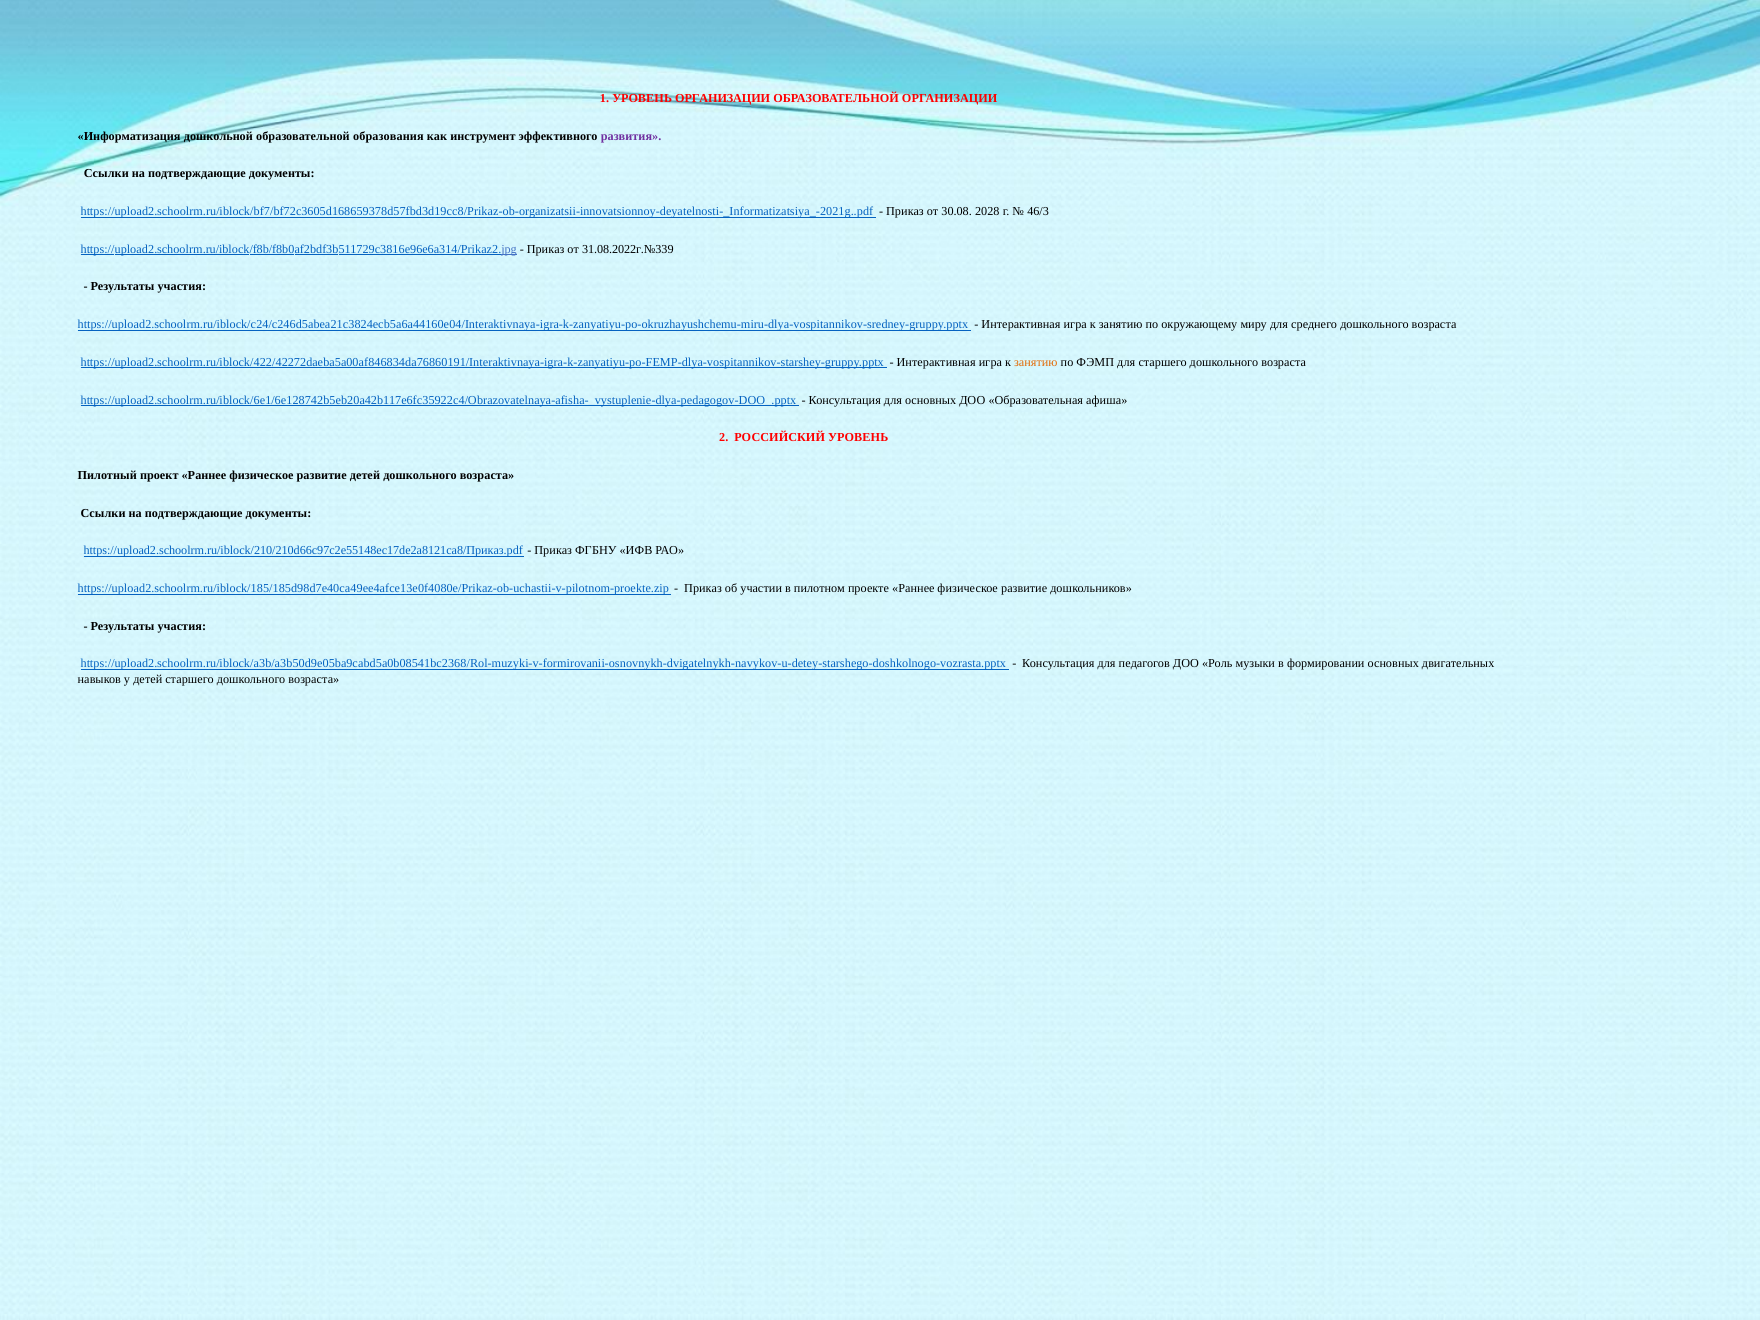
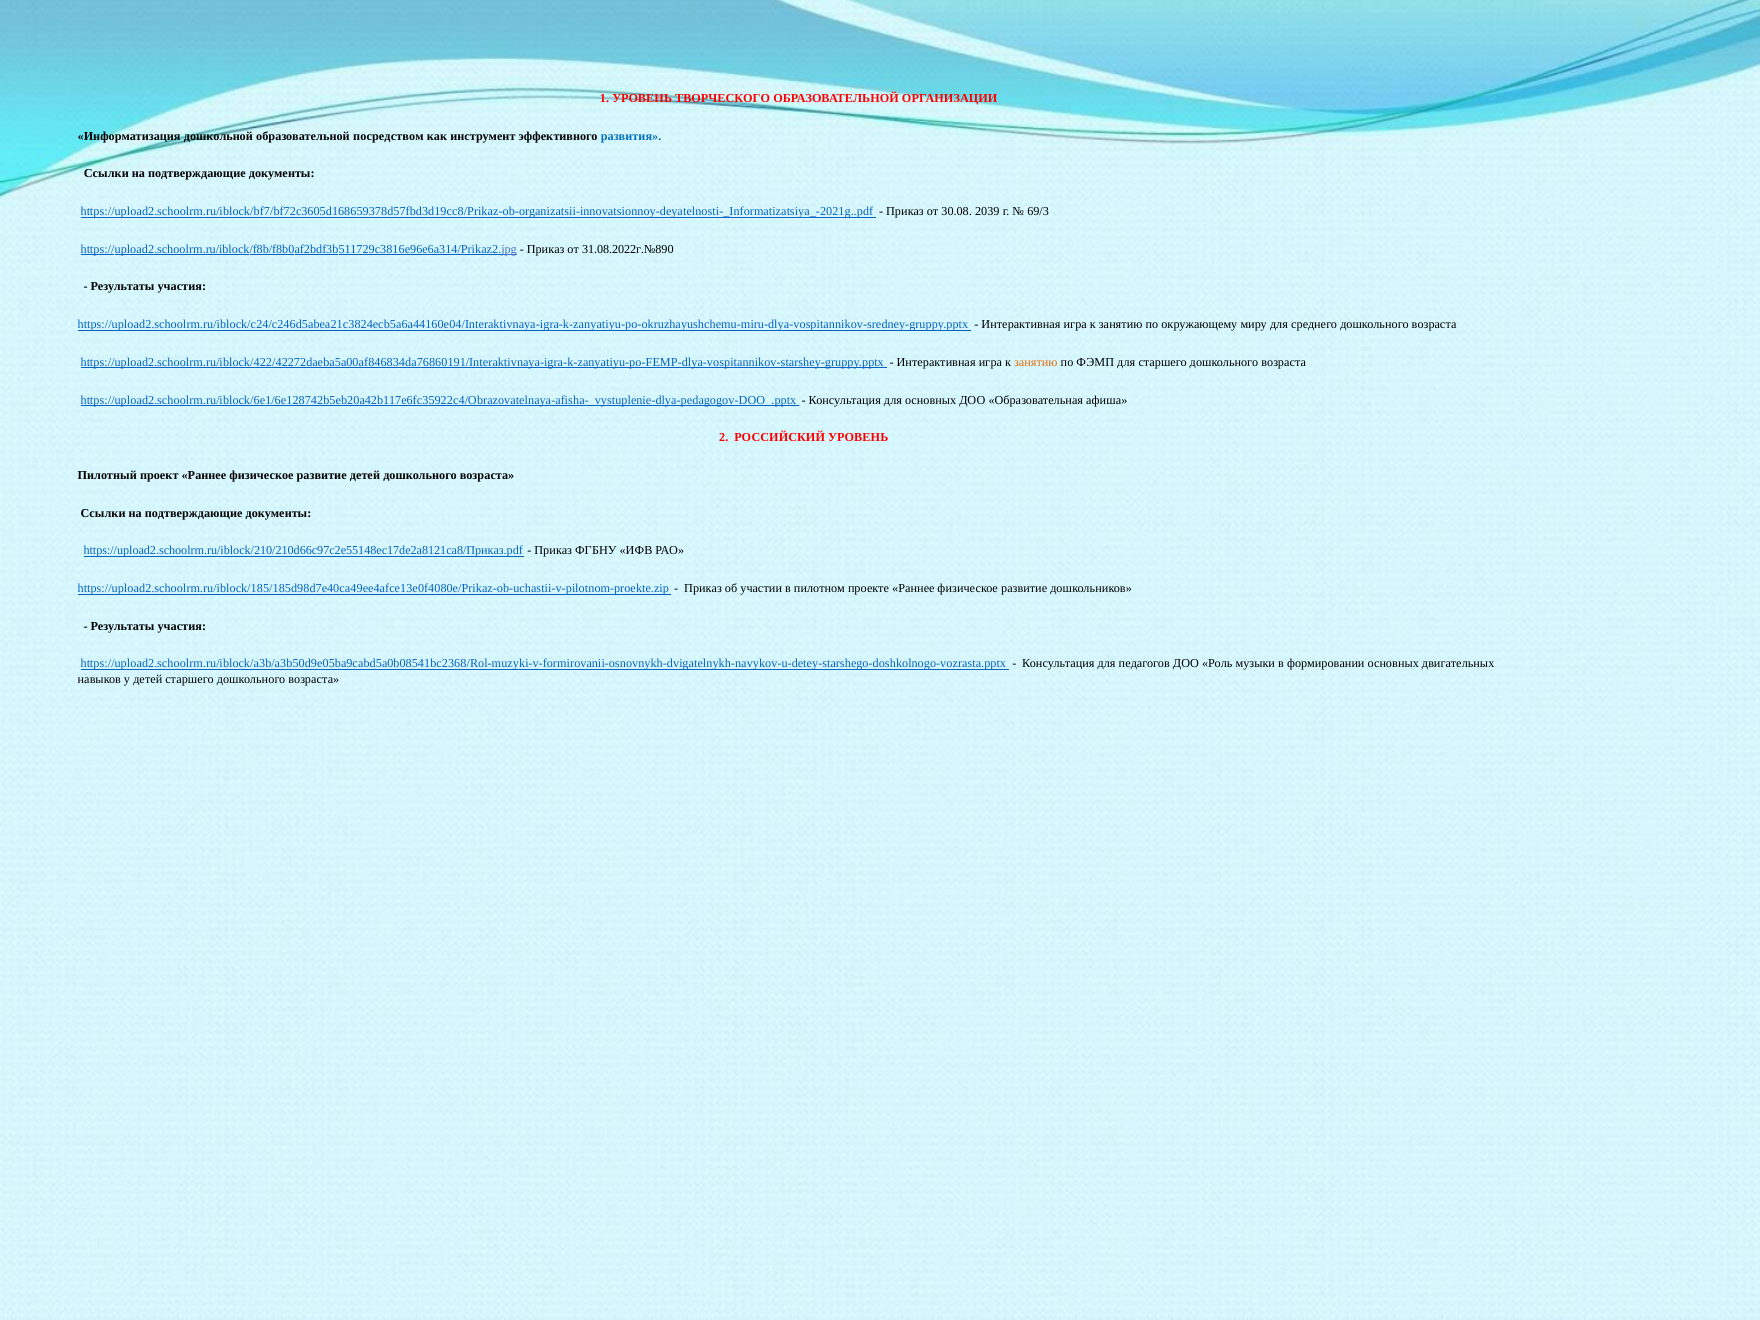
УРОВЕНЬ ОРГАНИЗАЦИИ: ОРГАНИЗАЦИИ -> ТВОРЧЕСКОГО
образования: образования -> посредством
развития colour: purple -> blue
2028: 2028 -> 2039
46/3: 46/3 -> 69/3
31.08.2022г.№339: 31.08.2022г.№339 -> 31.08.2022г.№890
